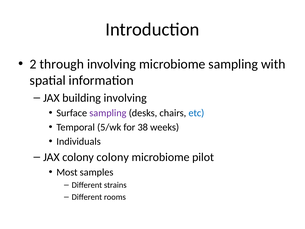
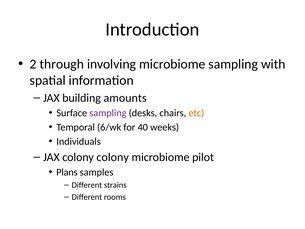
building involving: involving -> amounts
etc colour: blue -> orange
5/wk: 5/wk -> 6/wk
38: 38 -> 40
Most: Most -> Plans
